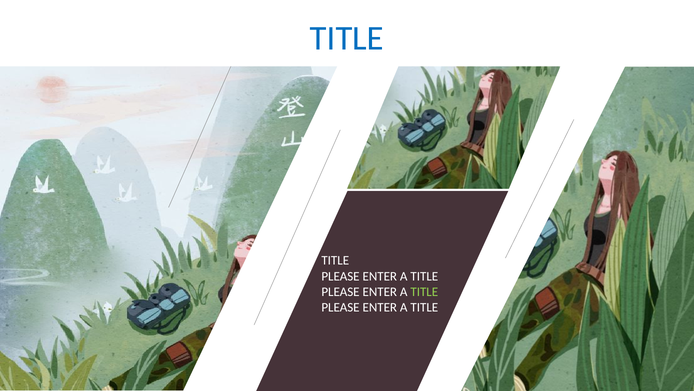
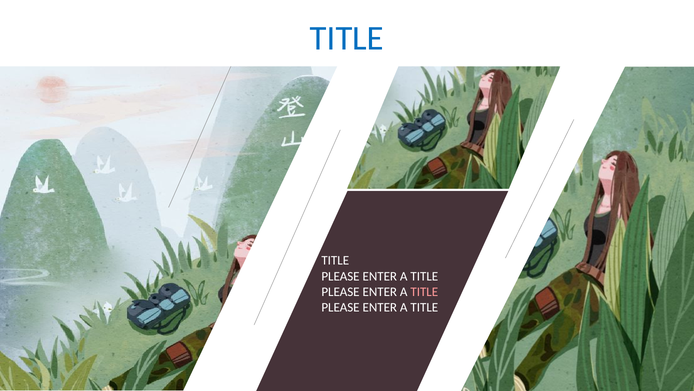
TITLE at (424, 291) colour: light green -> pink
